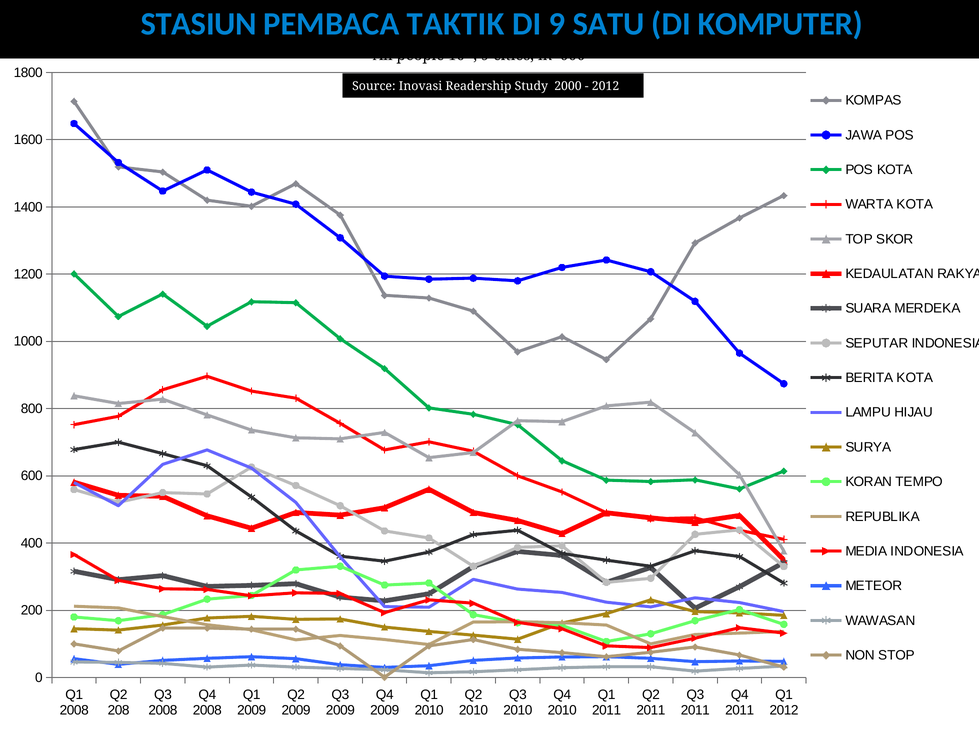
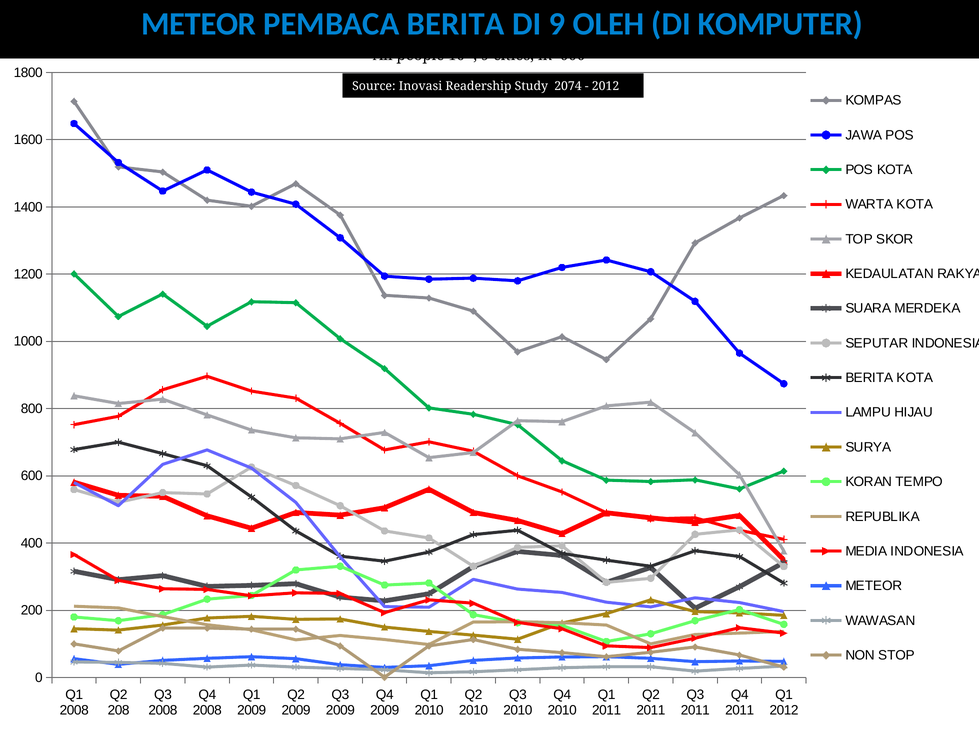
STASIUN at (199, 24): STASIUN -> METEOR
PEMBACA TAKTIK: TAKTIK -> BERITA
SATU: SATU -> OLEH
2000: 2000 -> 2074
